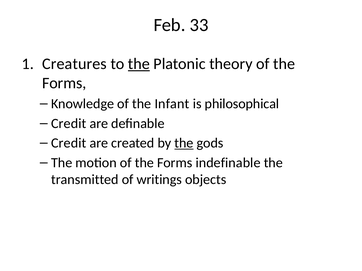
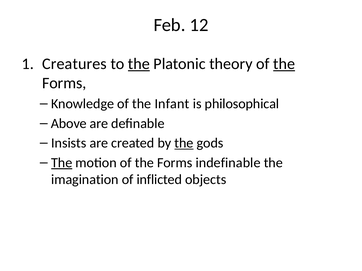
33: 33 -> 12
the at (284, 64) underline: none -> present
Credit at (69, 124): Credit -> Above
Credit at (69, 143): Credit -> Insists
The at (62, 163) underline: none -> present
transmitted: transmitted -> imagination
writings: writings -> inflicted
